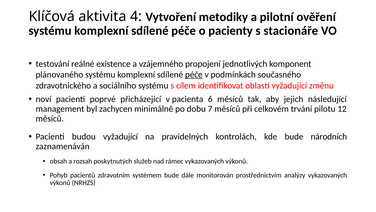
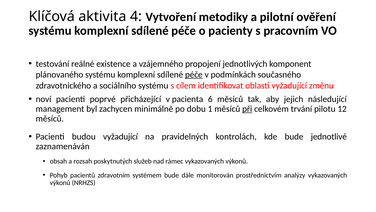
stacionáře: stacionáře -> pracovním
7: 7 -> 1
při underline: none -> present
národních: národních -> jednotlivé
